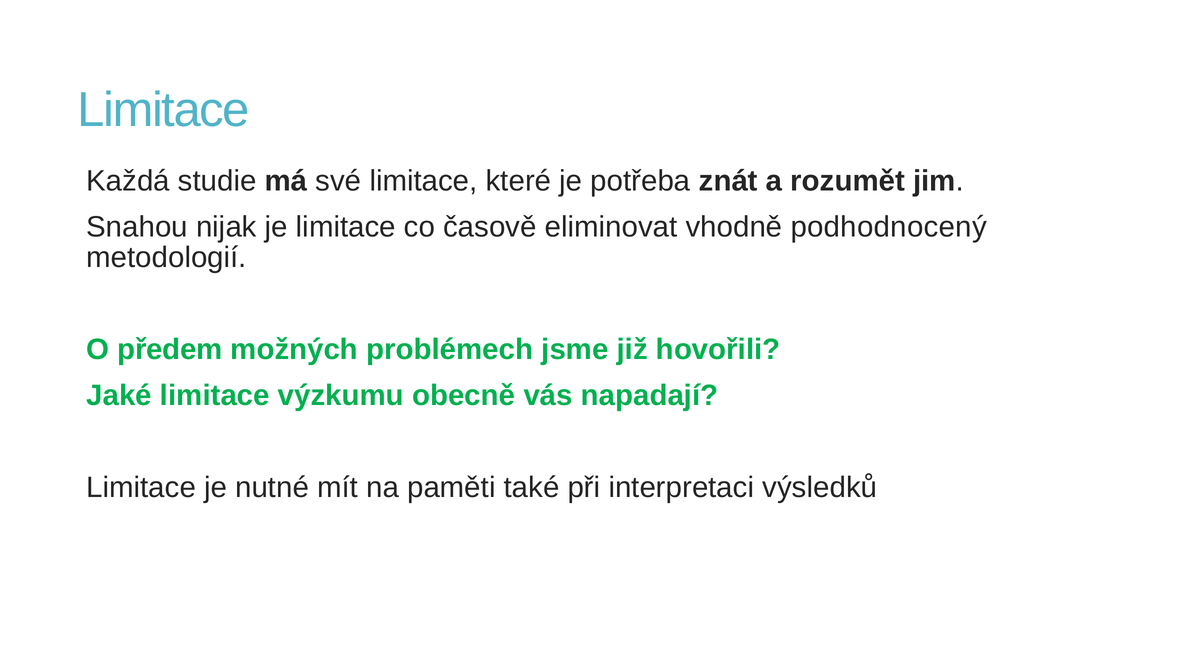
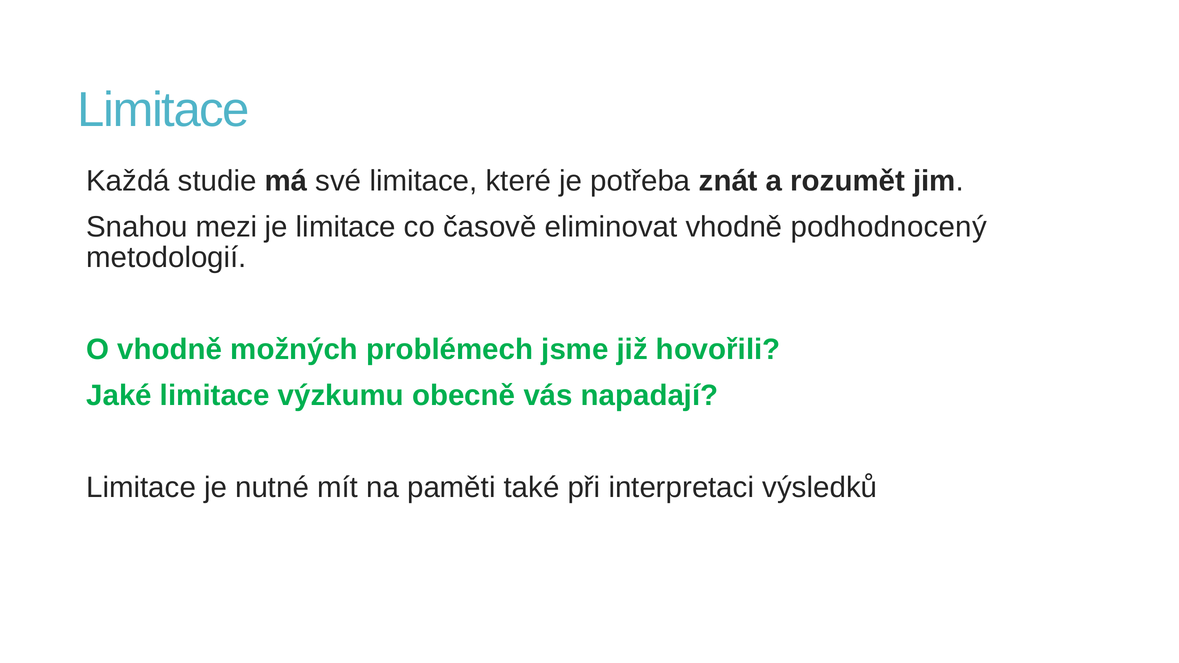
nijak: nijak -> mezi
O předem: předem -> vhodně
